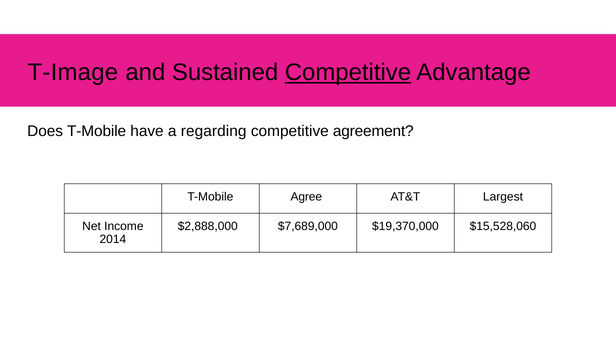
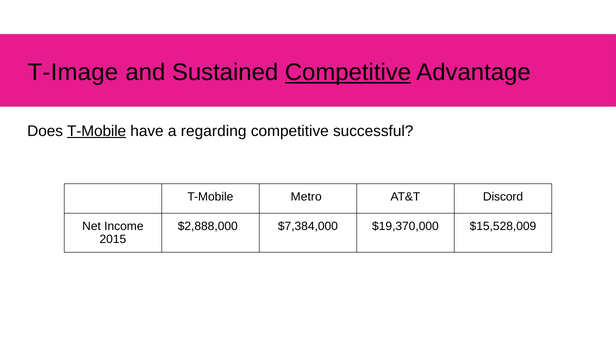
T-Mobile at (97, 131) underline: none -> present
agreement: agreement -> successful
Agree: Agree -> Metro
Largest: Largest -> Discord
$7,689,000: $7,689,000 -> $7,384,000
$15,528,060: $15,528,060 -> $15,528,009
2014: 2014 -> 2015
